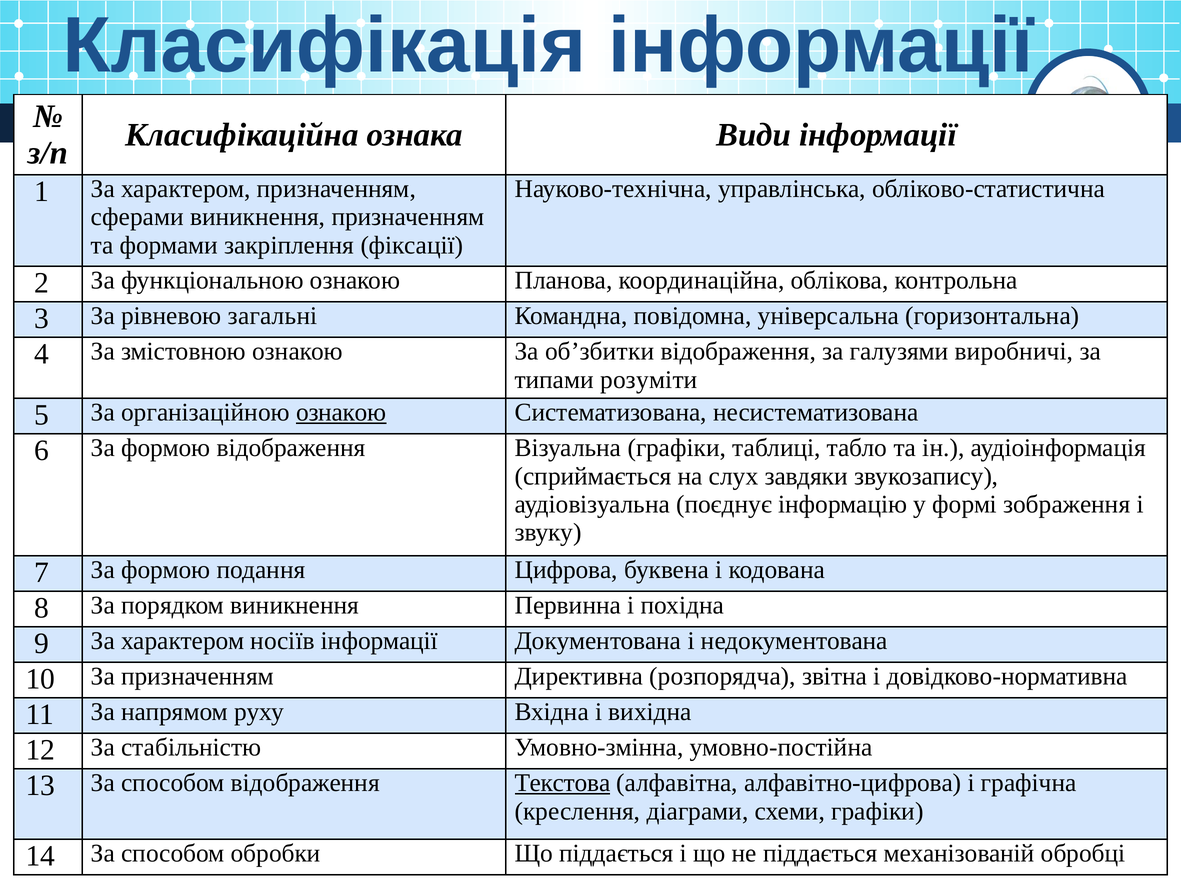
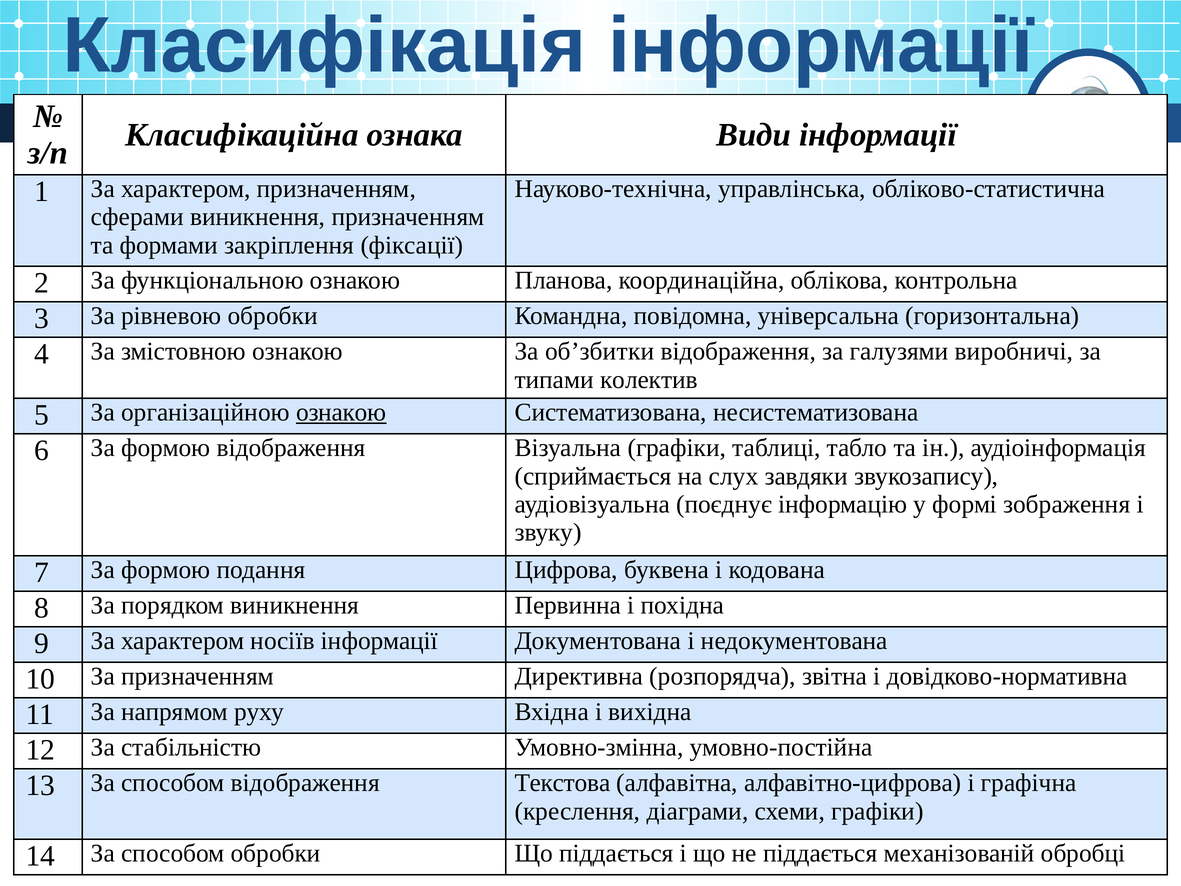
рівневою загальні: загальні -> обробки
розуміти: розуміти -> колектив
Текстова underline: present -> none
